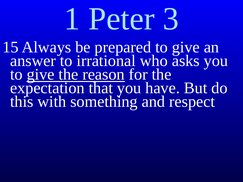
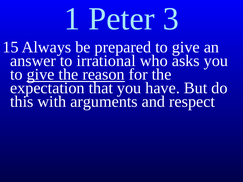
something: something -> arguments
